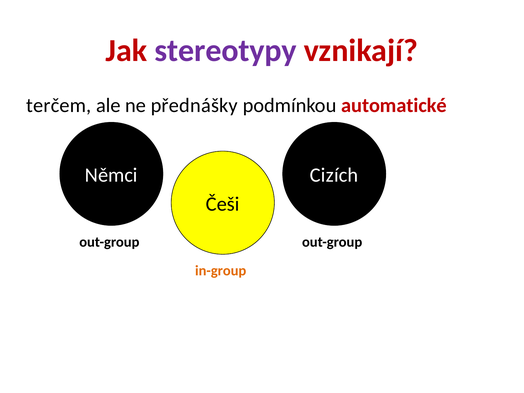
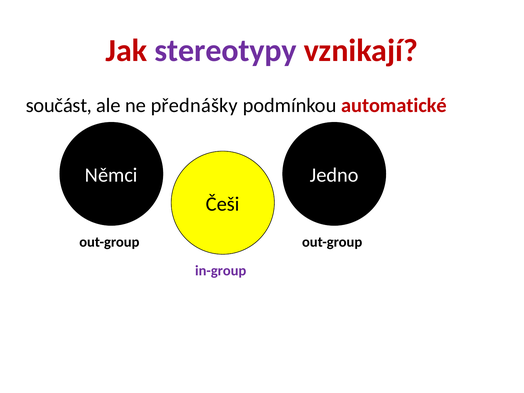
terčem: terčem -> součást
Cizích: Cizích -> Jedno
in-group colour: orange -> purple
